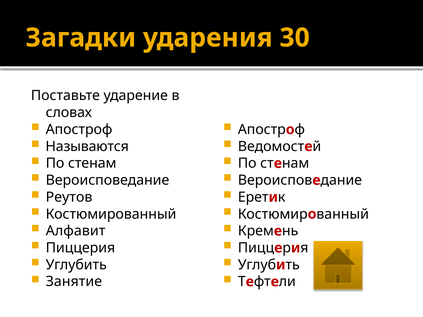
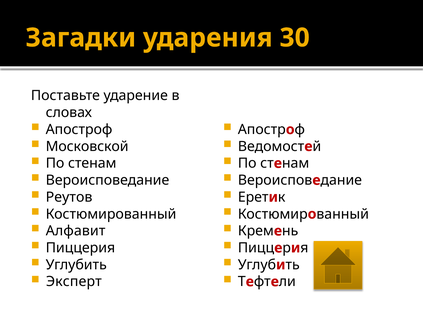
Называются: Называются -> Московской
Занятие: Занятие -> Эксперт
